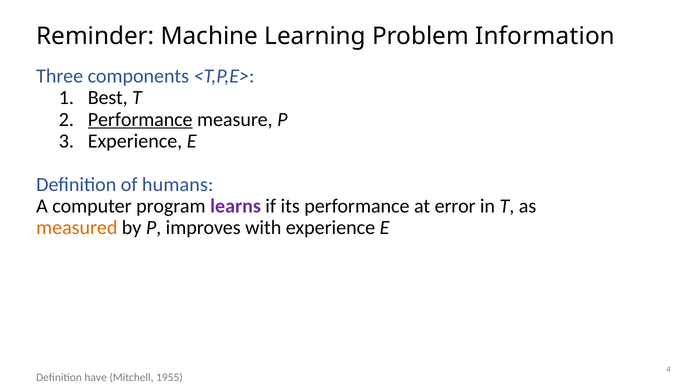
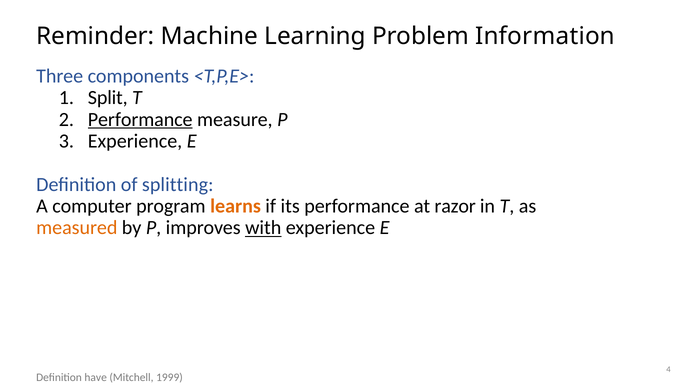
Best: Best -> Split
humans: humans -> splitting
learns colour: purple -> orange
error: error -> razor
with underline: none -> present
1955: 1955 -> 1999
